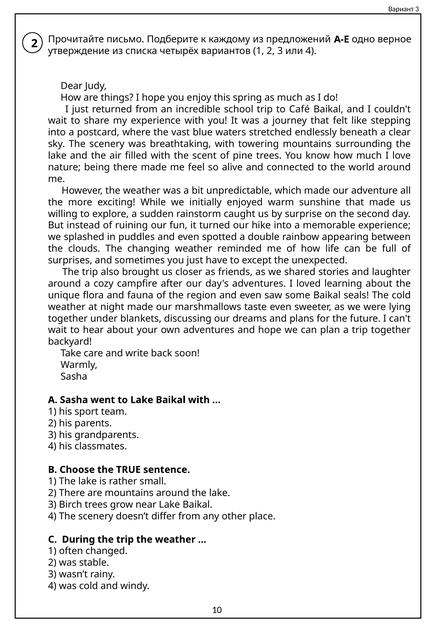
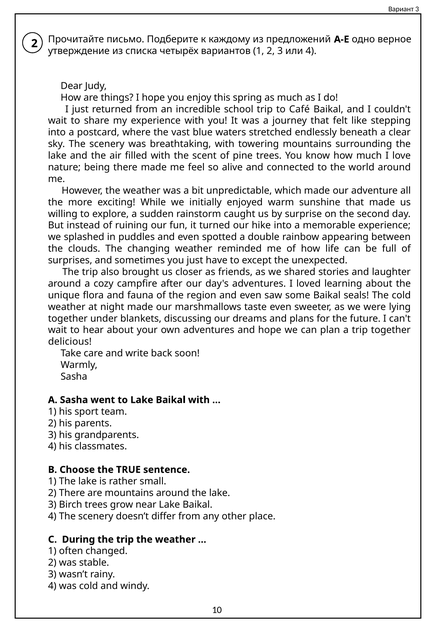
backyard: backyard -> delicious
